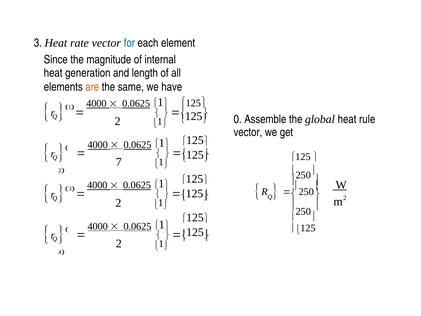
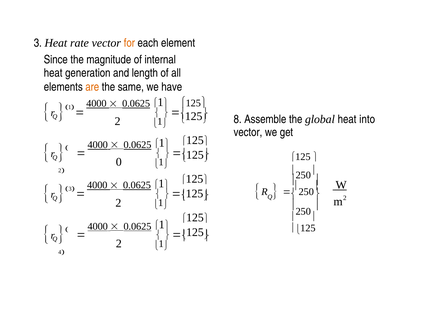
for colour: blue -> orange
0: 0 -> 8
rule: rule -> into
7: 7 -> 0
